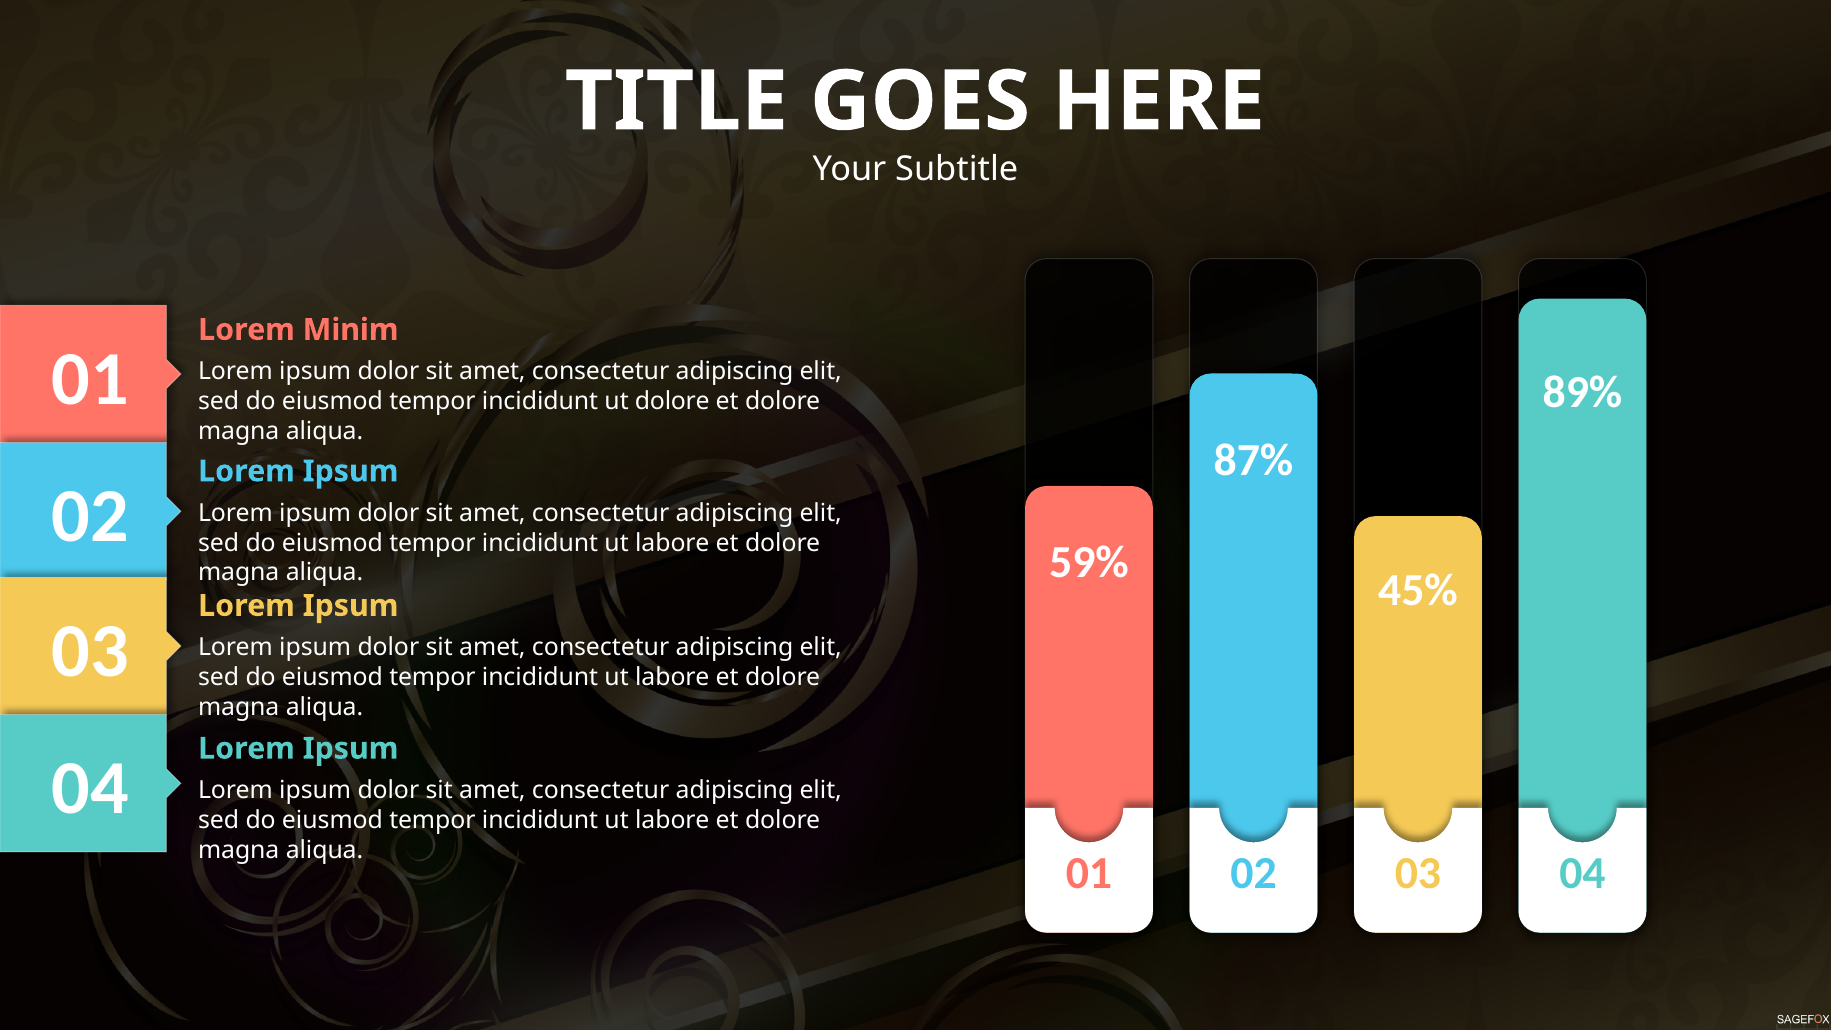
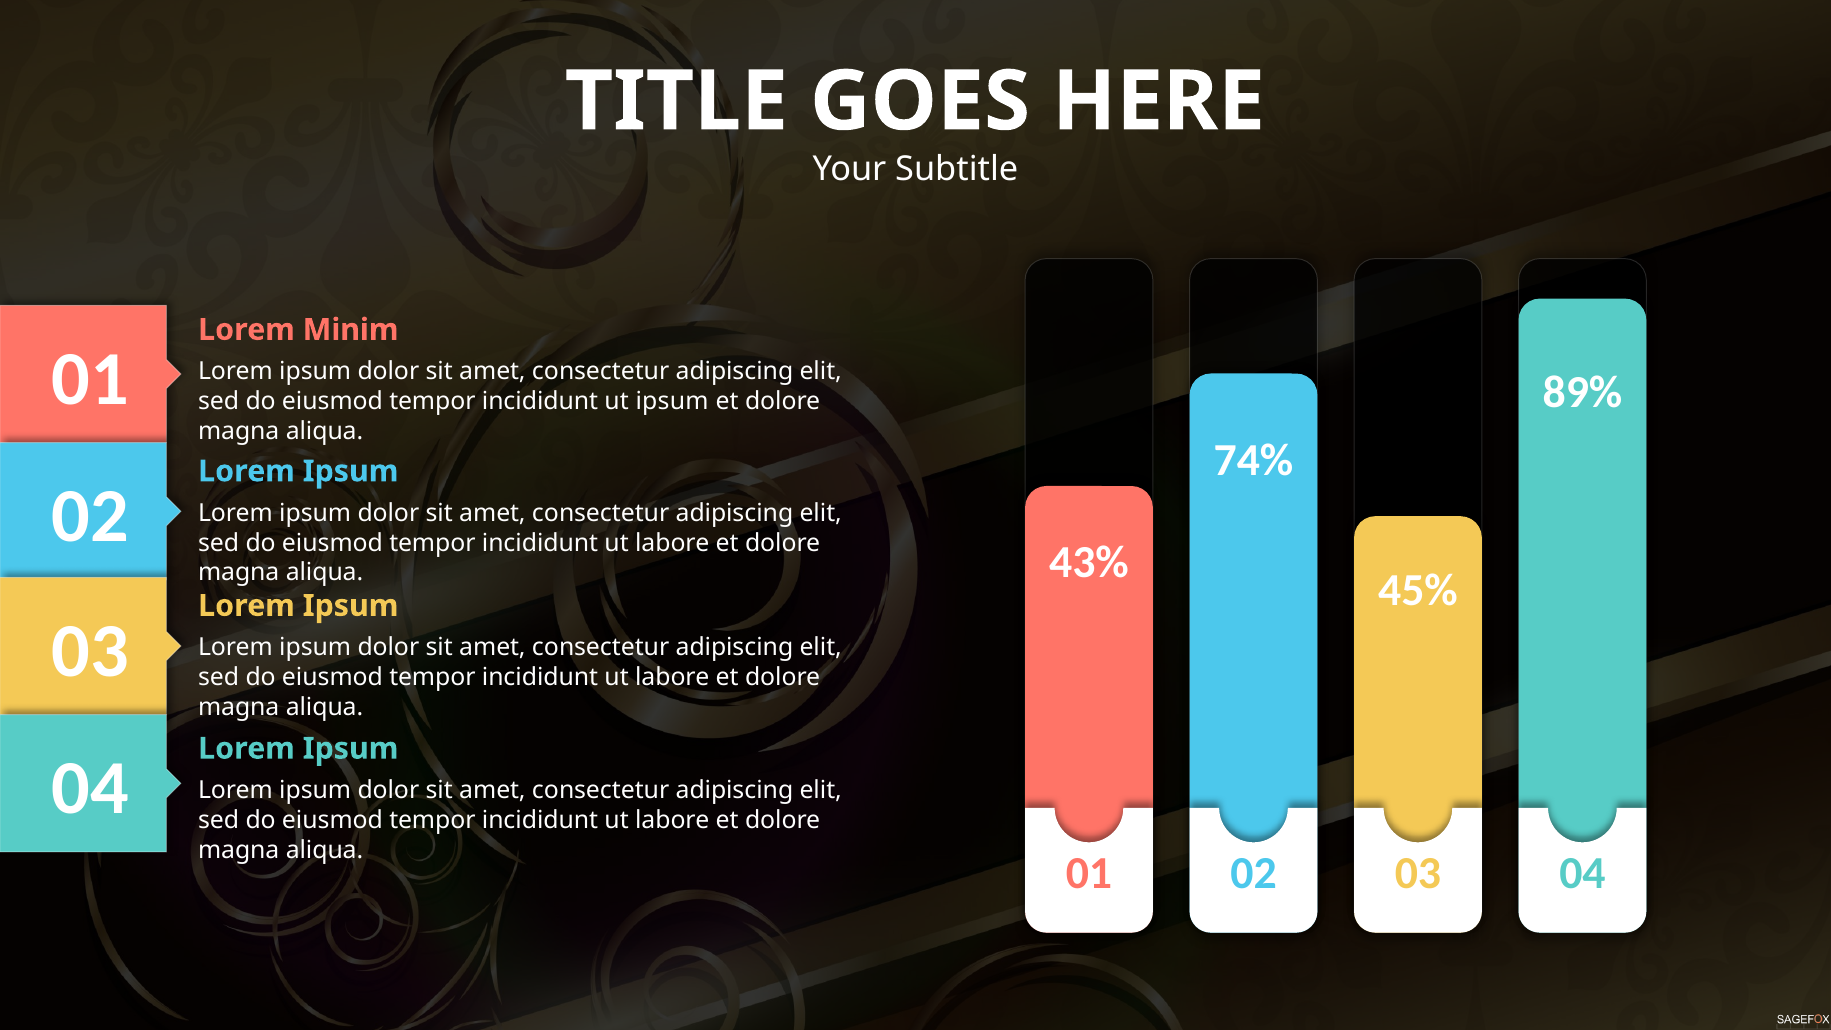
ut dolore: dolore -> ipsum
87%: 87% -> 74%
59%: 59% -> 43%
